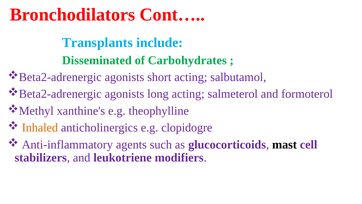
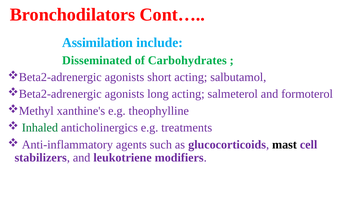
Transplants: Transplants -> Assimilation
Inhaled colour: orange -> green
clopidogre: clopidogre -> treatments
